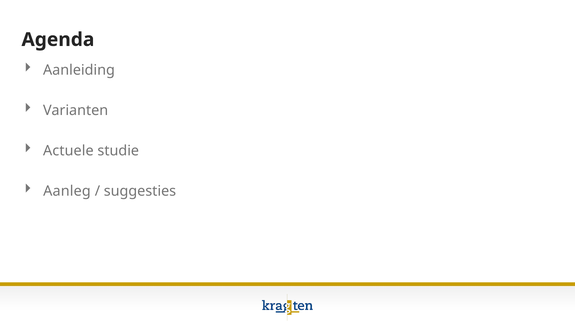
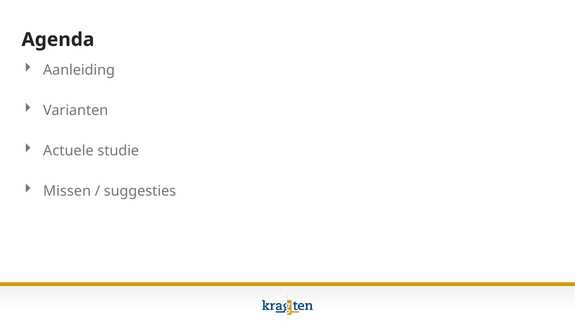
Aanleg: Aanleg -> Missen
